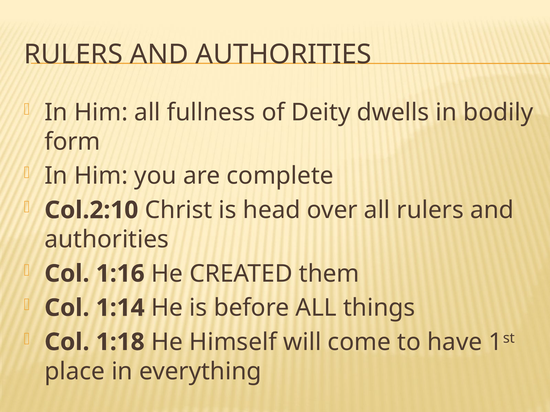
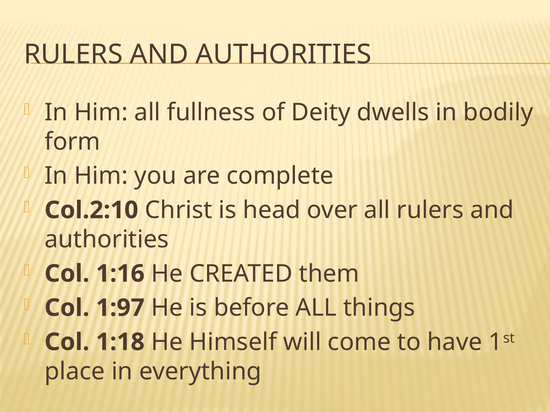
1:14: 1:14 -> 1:97
